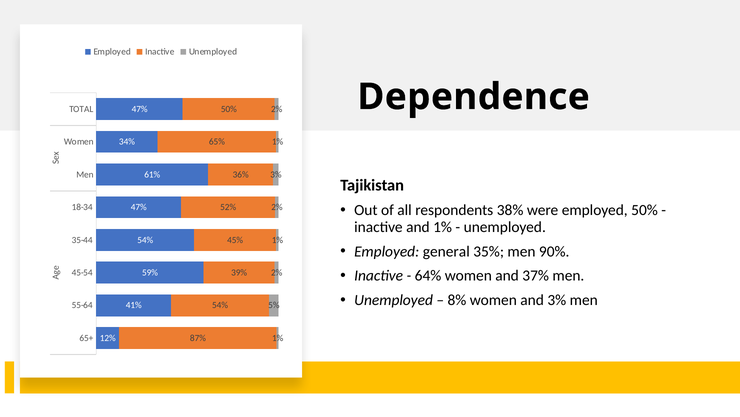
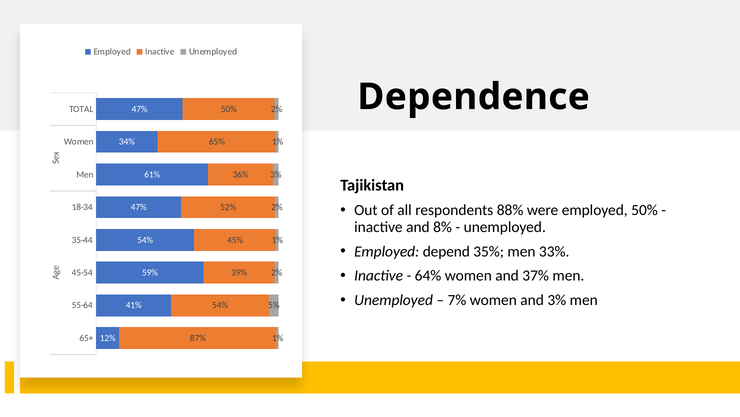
38%: 38% -> 88%
and 1%: 1% -> 8%
general: general -> depend
90%: 90% -> 33%
8%: 8% -> 7%
